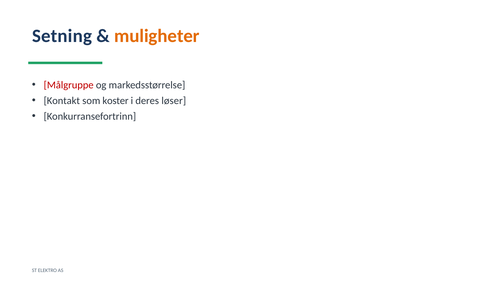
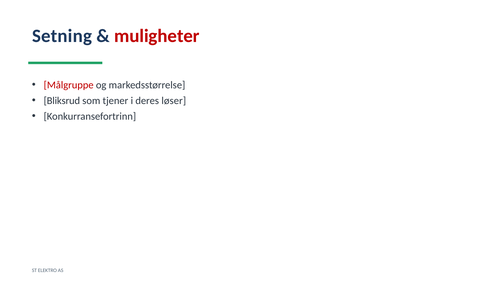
muligheter colour: orange -> red
Kontakt: Kontakt -> Bliksrud
koster: koster -> tjener
